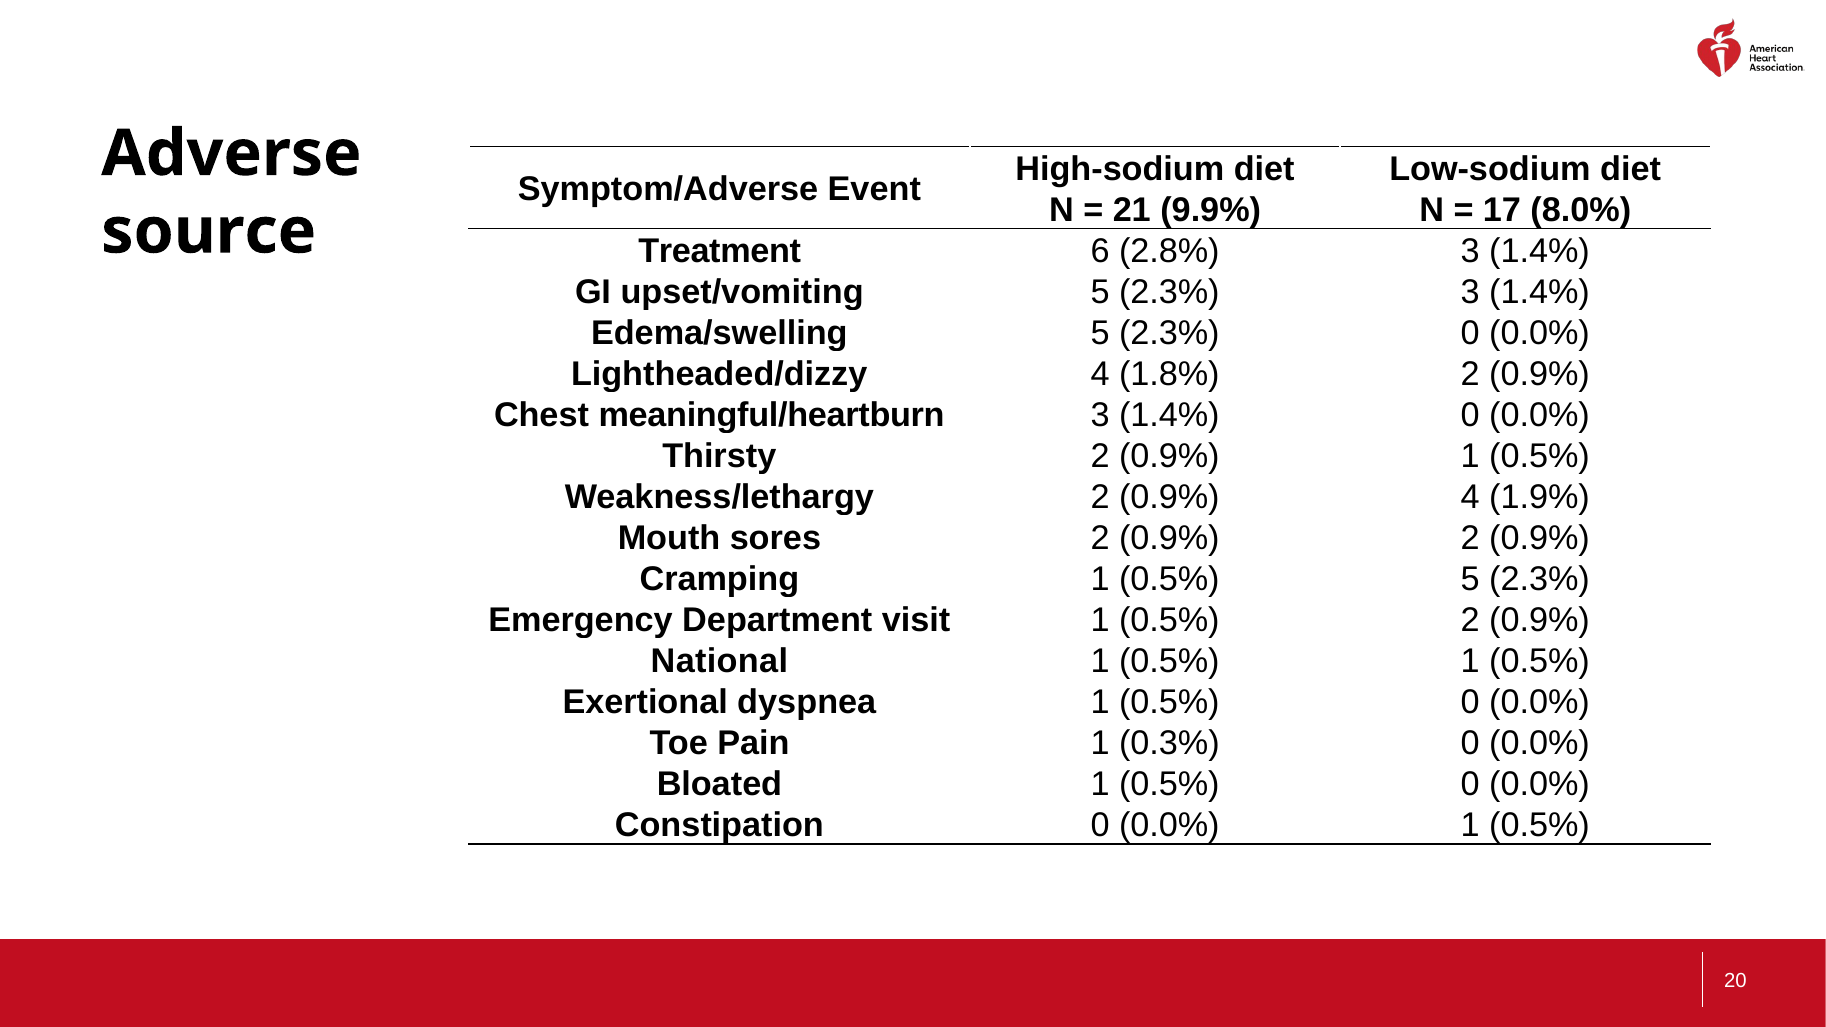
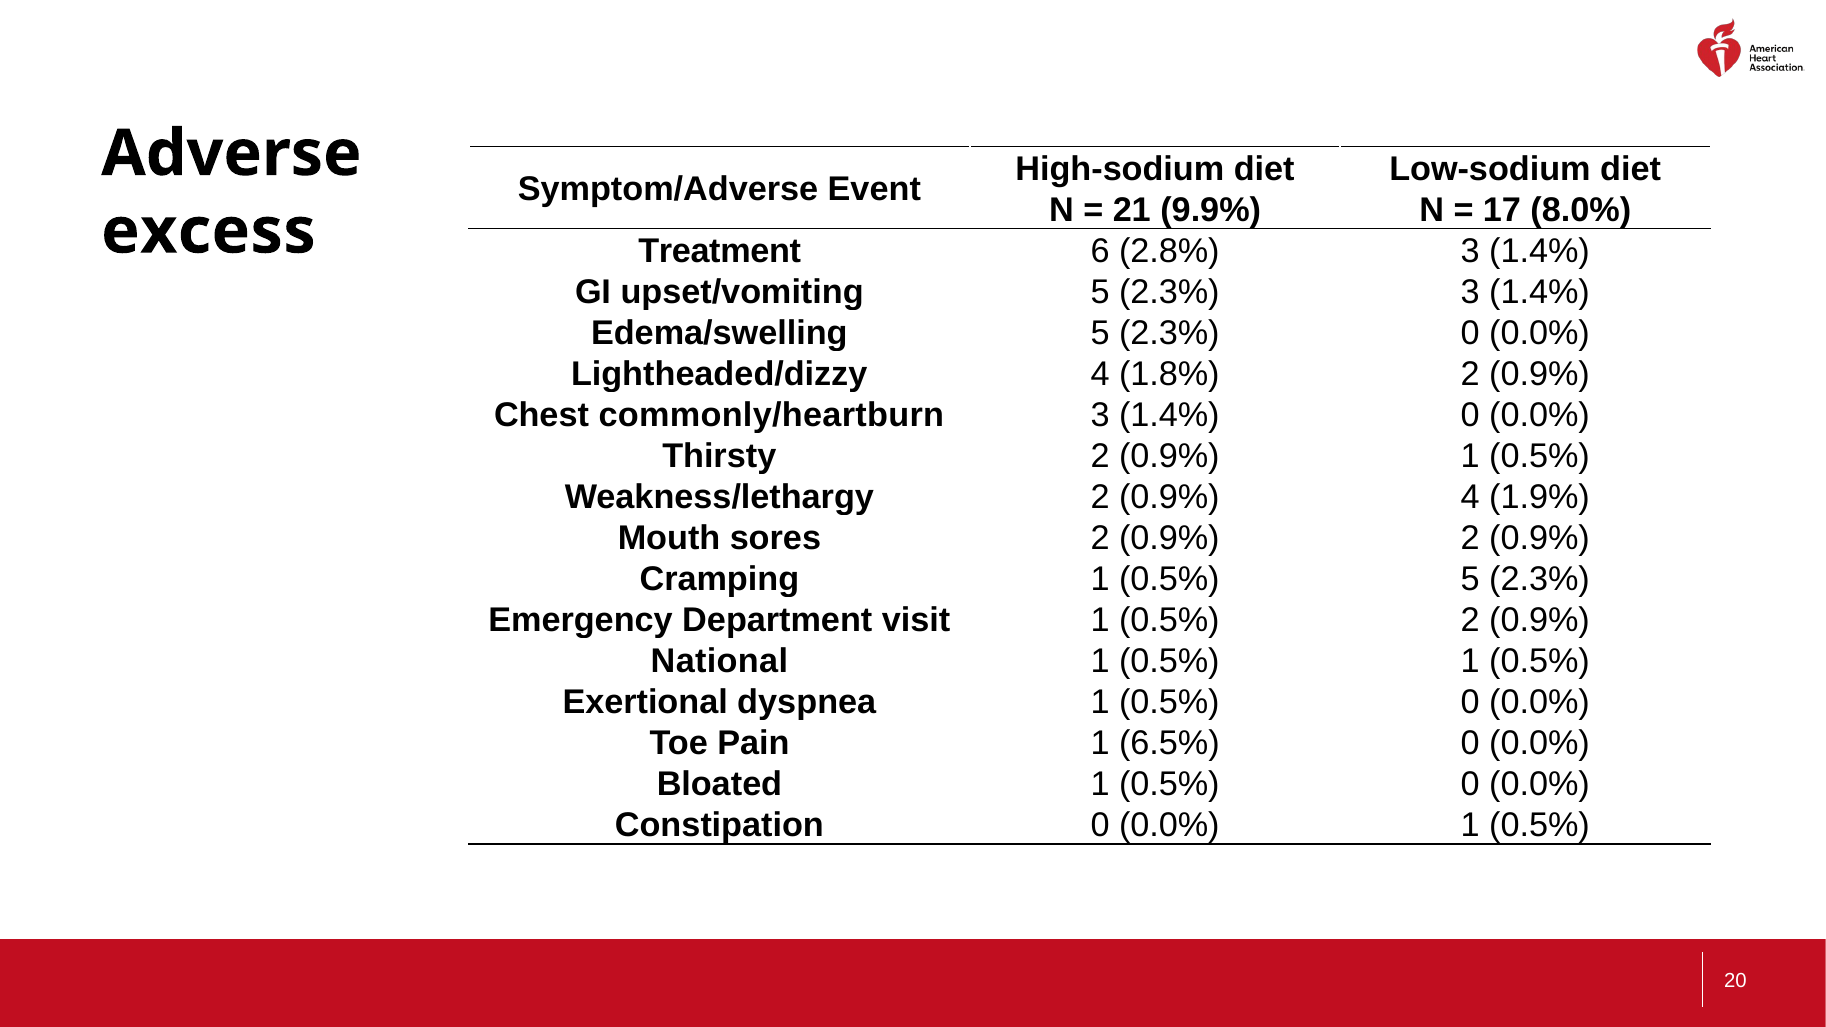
source: source -> excess
meaningful/heartburn: meaningful/heartburn -> commonly/heartburn
0.3%: 0.3% -> 6.5%
